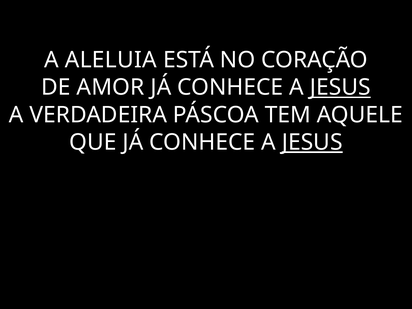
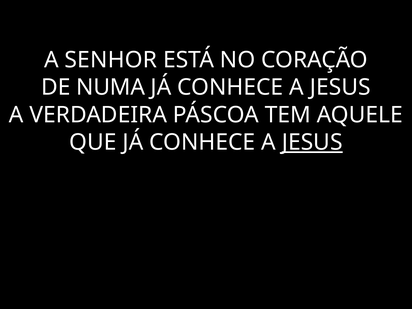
ALELUIA: ALELUIA -> SENHOR
AMOR: AMOR -> NUMA
JESUS at (340, 87) underline: present -> none
